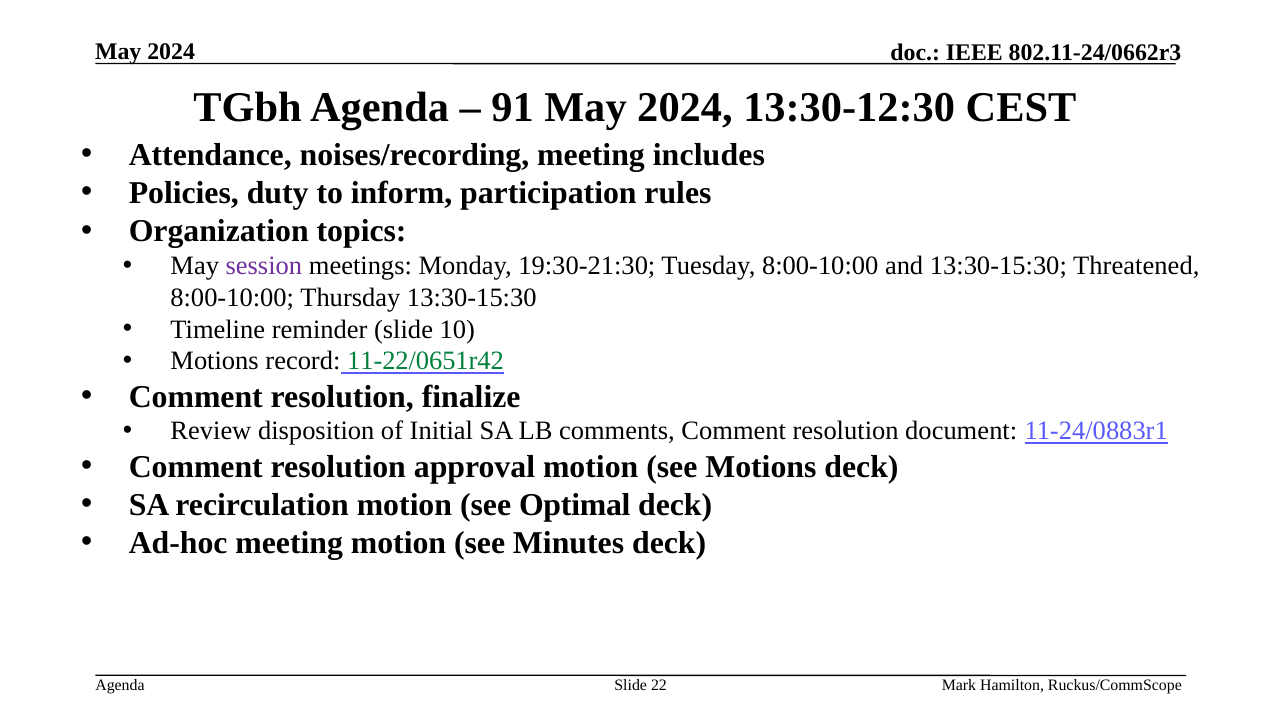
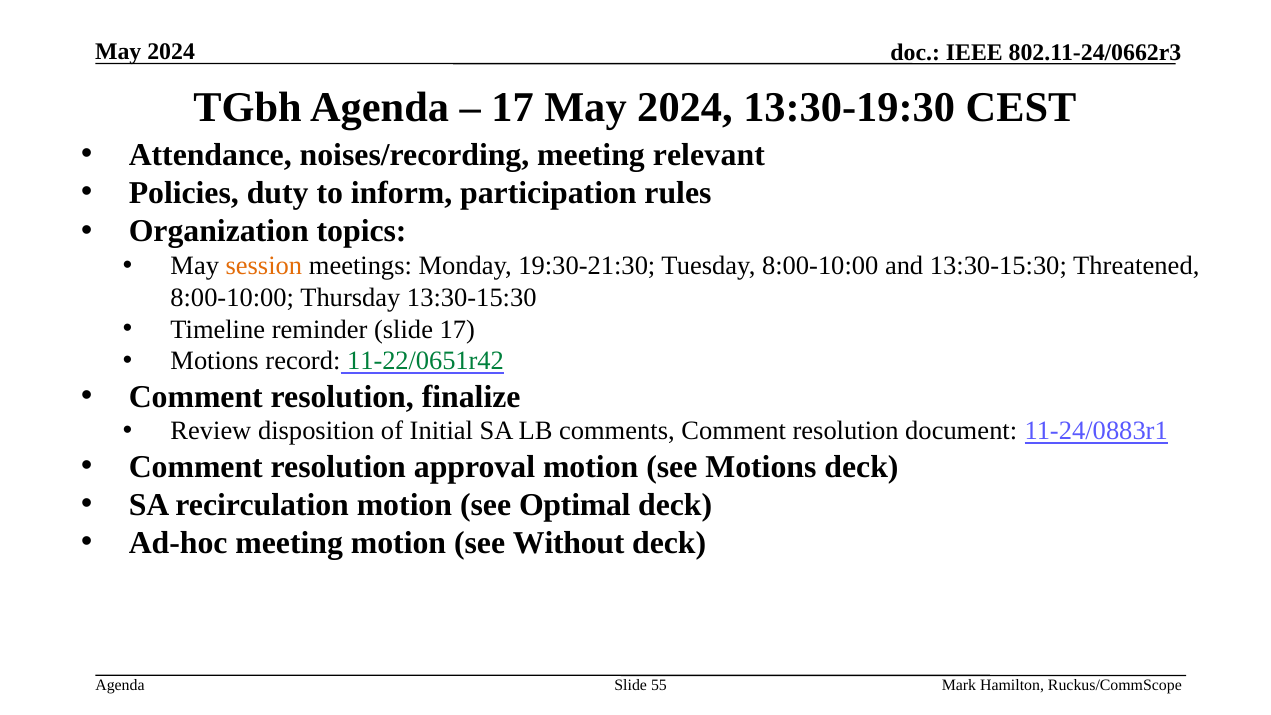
91 at (513, 107): 91 -> 17
13:30-12:30: 13:30-12:30 -> 13:30-19:30
includes: includes -> relevant
session colour: purple -> orange
slide 10: 10 -> 17
Minutes: Minutes -> Without
22: 22 -> 55
